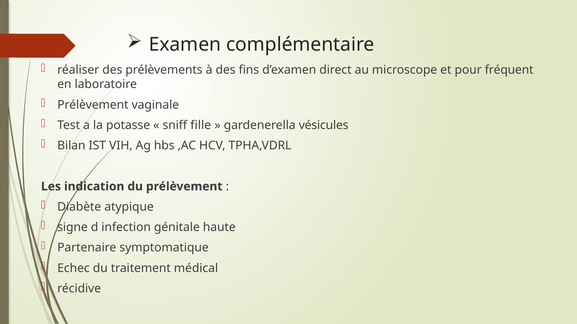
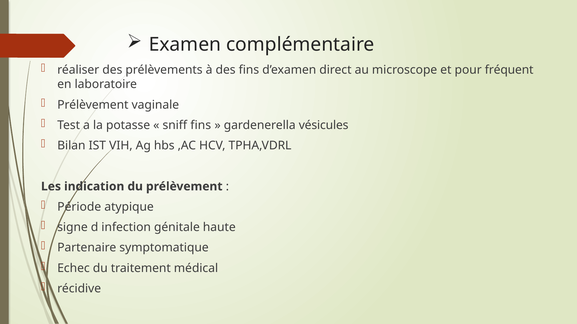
sniff fille: fille -> fins
Diabète: Diabète -> Période
